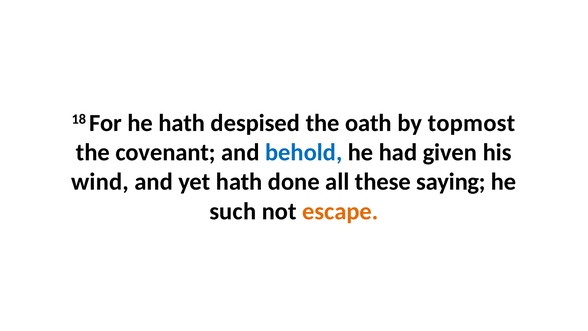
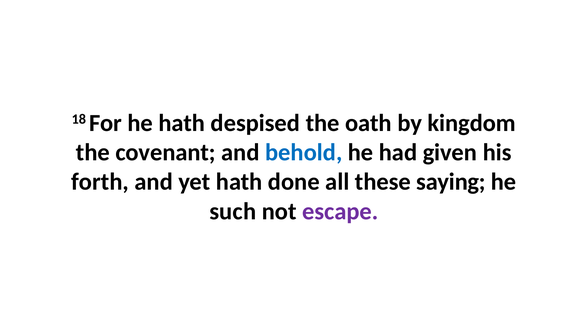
topmost: topmost -> kingdom
wind: wind -> forth
escape colour: orange -> purple
